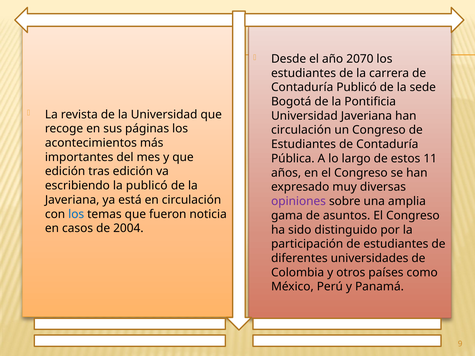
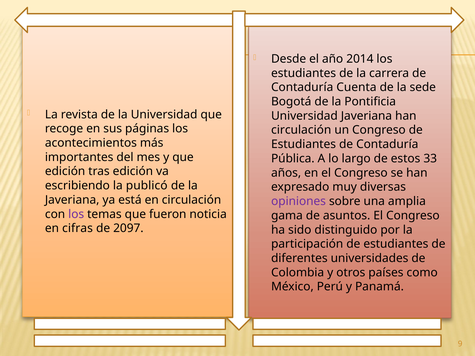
2070: 2070 -> 2014
Contaduría Publicó: Publicó -> Cuenta
11: 11 -> 33
los at (76, 214) colour: blue -> purple
casos: casos -> cifras
2004: 2004 -> 2097
